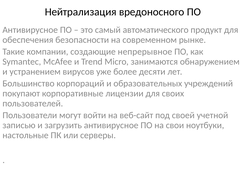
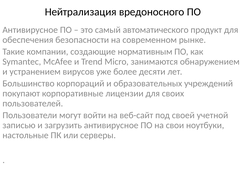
непрерывное: непрерывное -> нормативным
